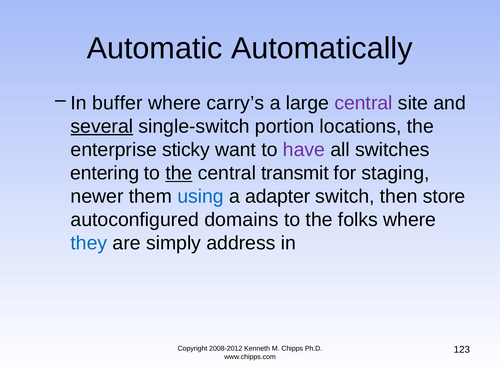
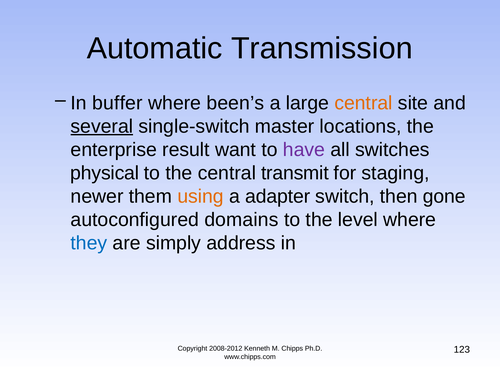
Automatically: Automatically -> Transmission
carry’s: carry’s -> been’s
central at (363, 103) colour: purple -> orange
portion: portion -> master
sticky: sticky -> result
entering: entering -> physical
the at (179, 173) underline: present -> none
using colour: blue -> orange
store: store -> gone
folks: folks -> level
